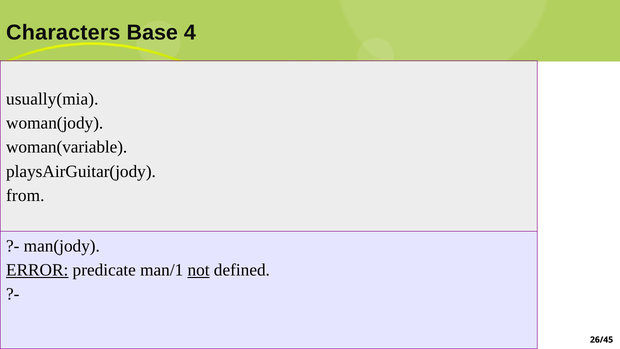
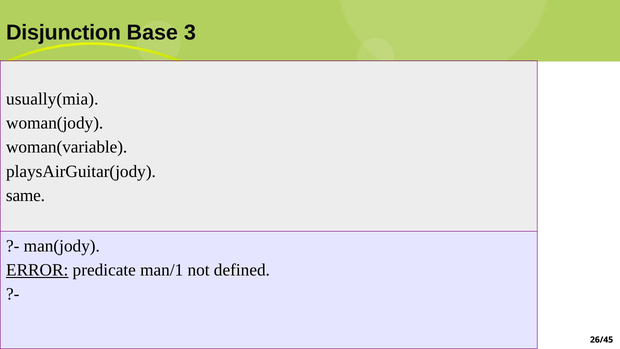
Characters: Characters -> Disjunction
4: 4 -> 3
from: from -> same
not underline: present -> none
